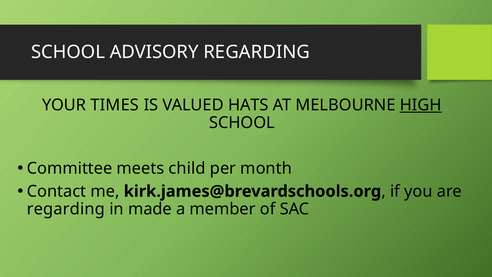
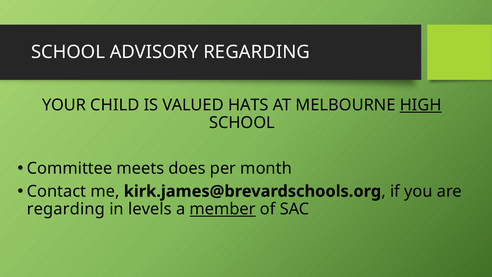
TIMES: TIMES -> CHILD
child: child -> does
made: made -> levels
member underline: none -> present
